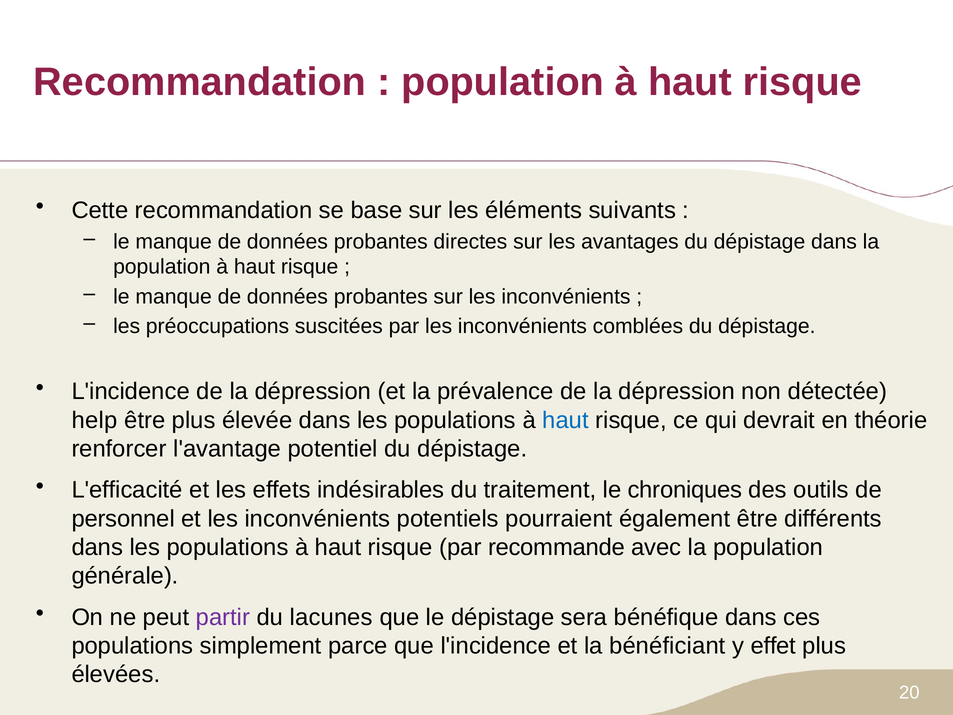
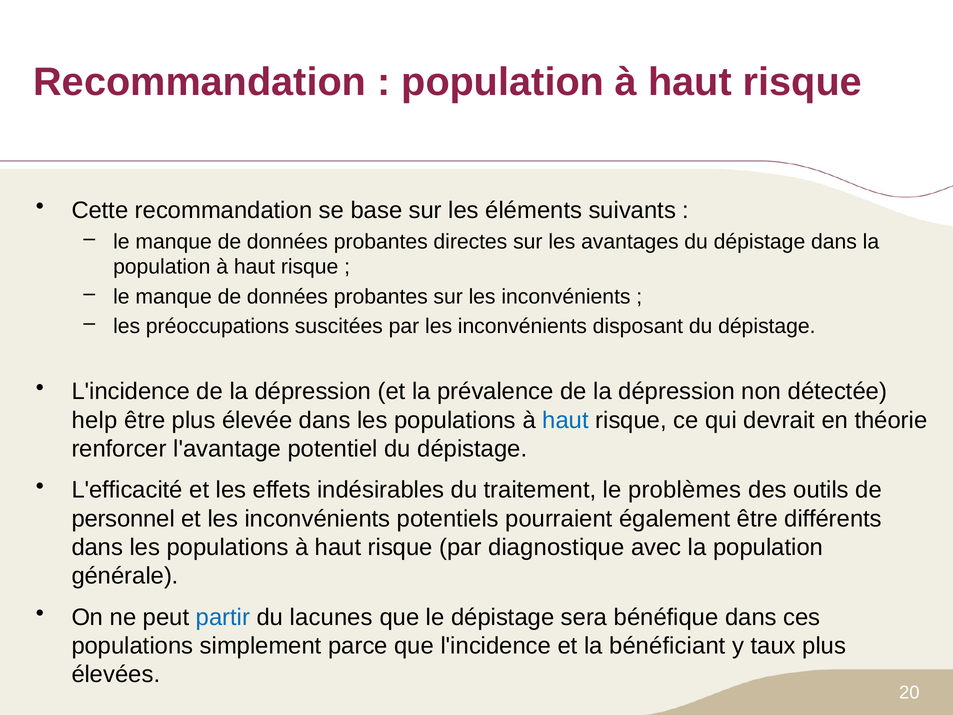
comblées: comblées -> disposant
chroniques: chroniques -> problèmes
recommande: recommande -> diagnostique
partir colour: purple -> blue
effet: effet -> taux
